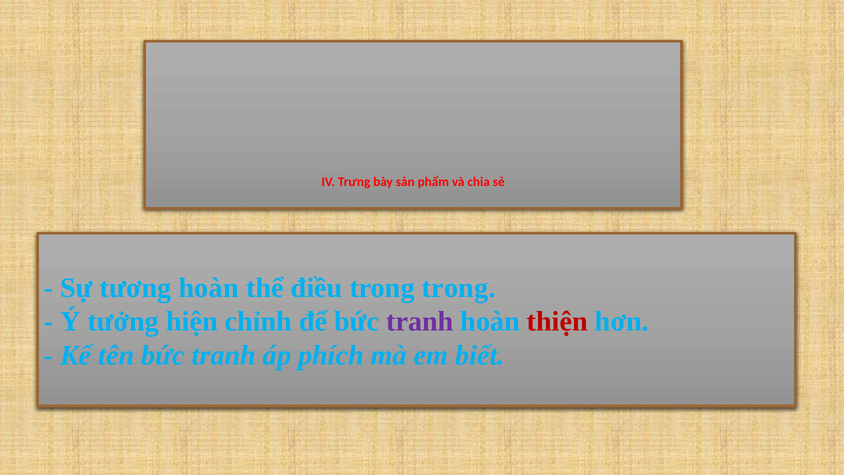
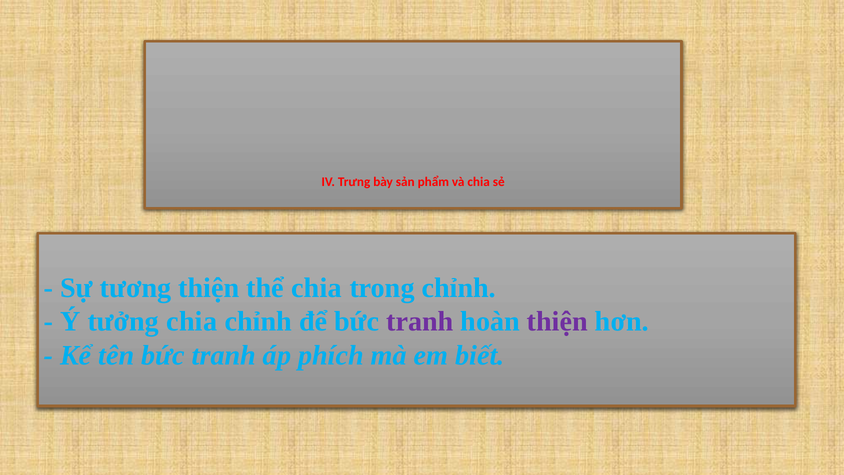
tương hoàn: hoàn -> thiện
thể điều: điều -> chia
trong trong: trong -> chỉnh
tưởng hiện: hiện -> chia
thiện at (557, 321) colour: red -> purple
